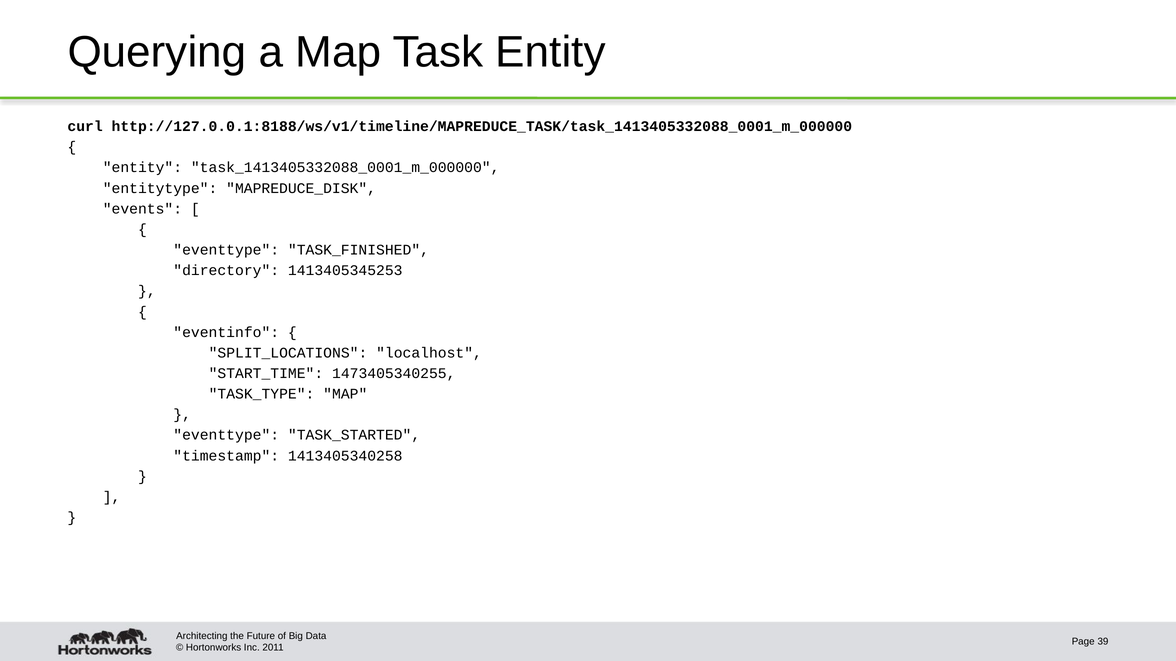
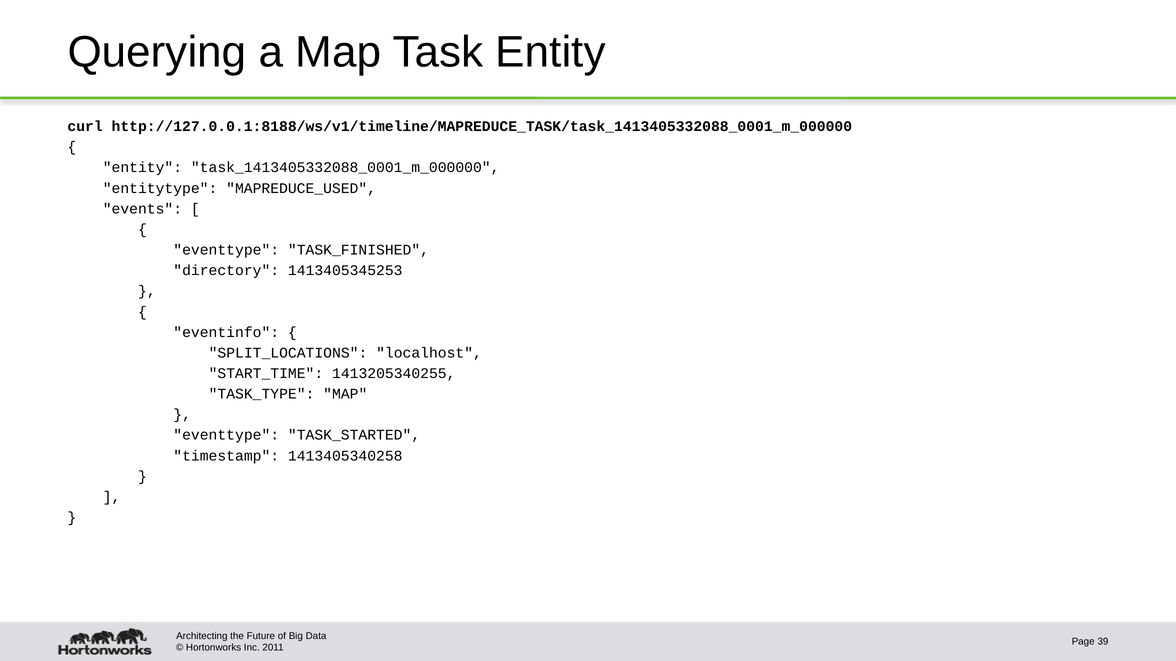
MAPREDUCE_DISK: MAPREDUCE_DISK -> MAPREDUCE_USED
1473405340255: 1473405340255 -> 1413205340255
